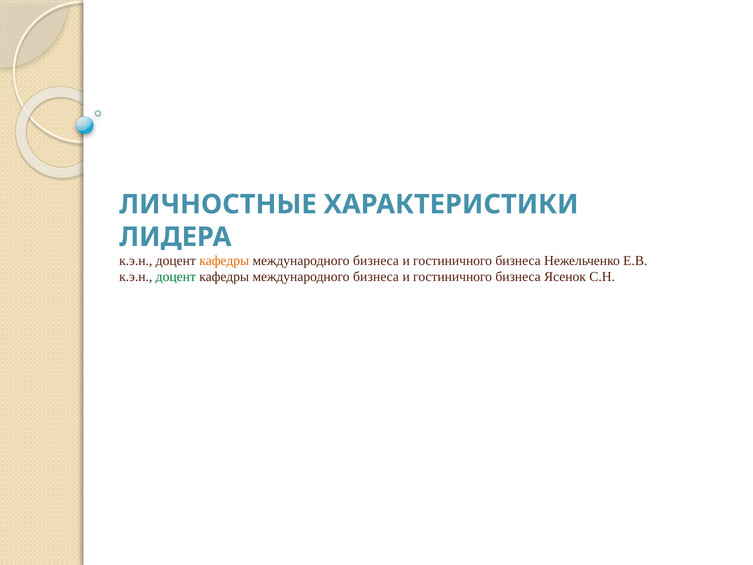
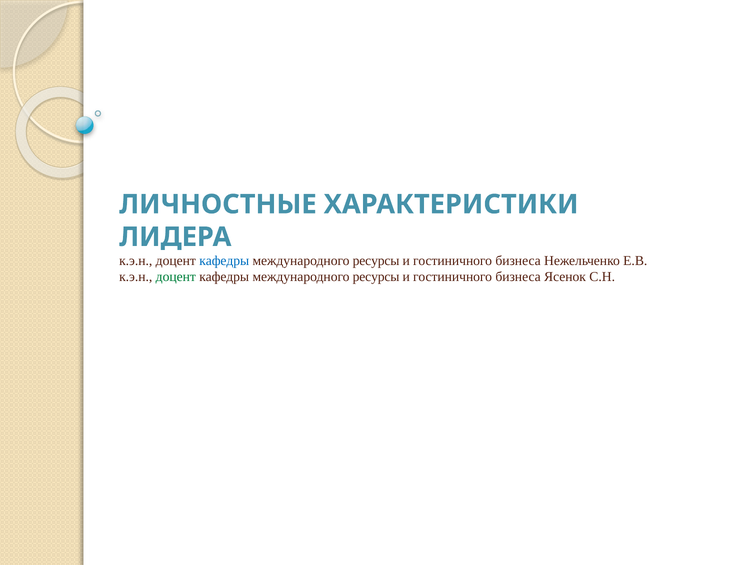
кафедры at (224, 260) colour: orange -> blue
бизнеса at (376, 260): бизнеса -> ресурсы
бизнеса at (376, 277): бизнеса -> ресурсы
